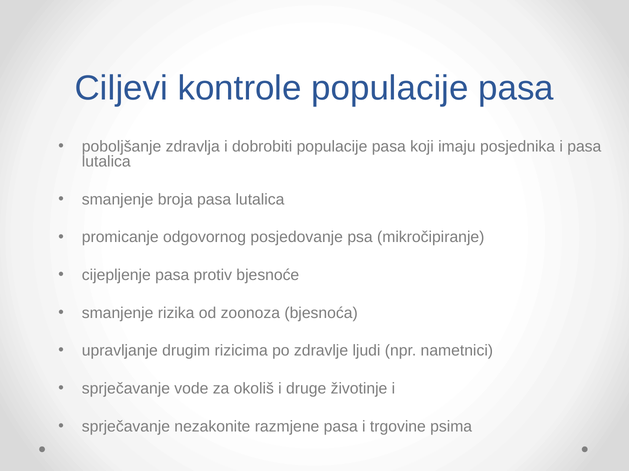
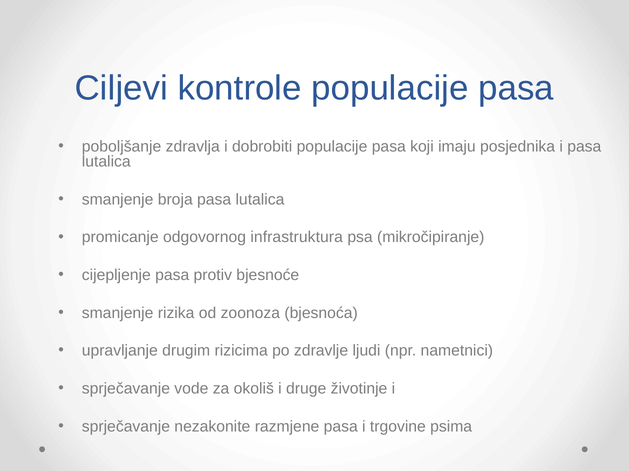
posjedovanje: posjedovanje -> infrastruktura
